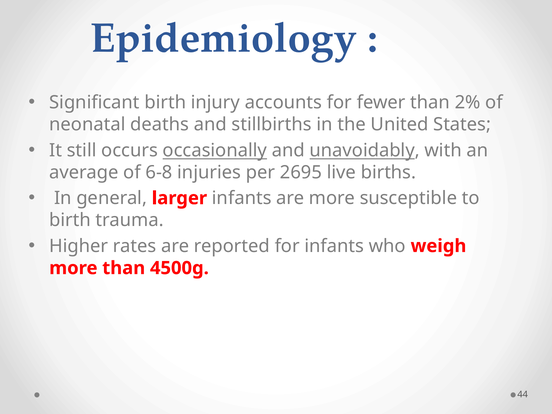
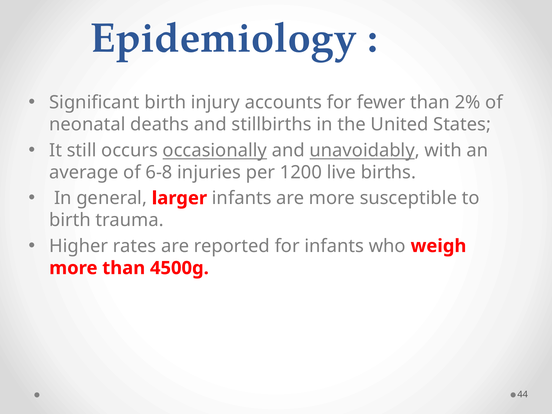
2695: 2695 -> 1200
